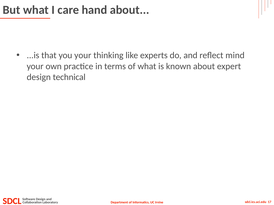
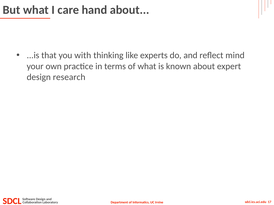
you your: your -> with
technical: technical -> research
